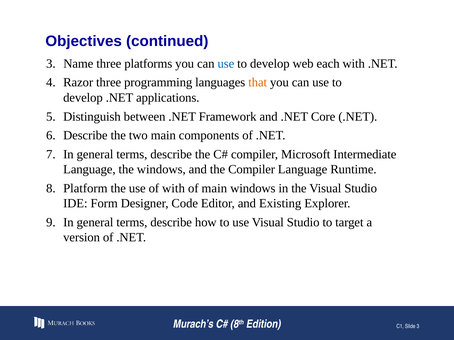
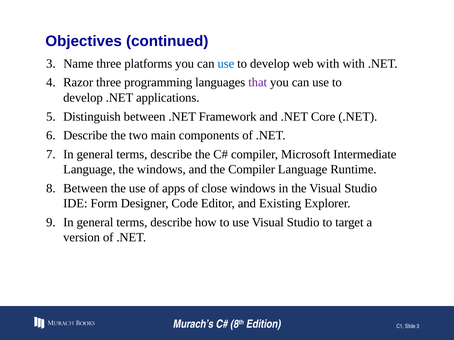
web each: each -> with
that colour: orange -> purple
Platform at (85, 189): Platform -> Between
of with: with -> apps
of main: main -> close
